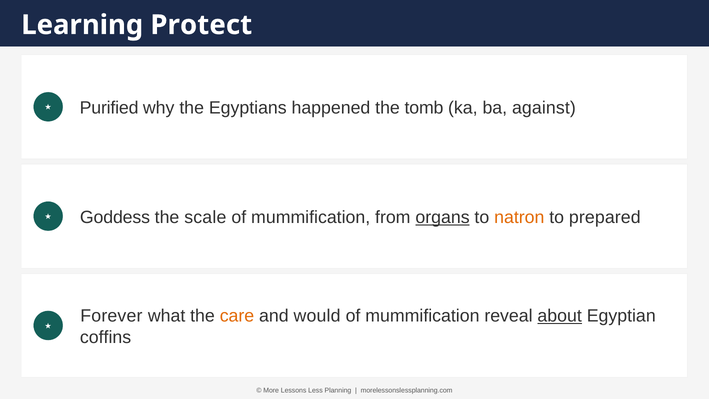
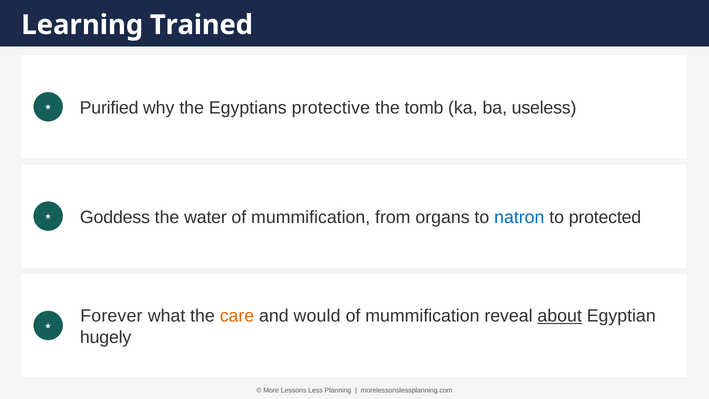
Protect: Protect -> Trained
happened: happened -> protective
against: against -> useless
scale: scale -> water
organs underline: present -> none
natron colour: orange -> blue
prepared: prepared -> protected
coffins: coffins -> hugely
